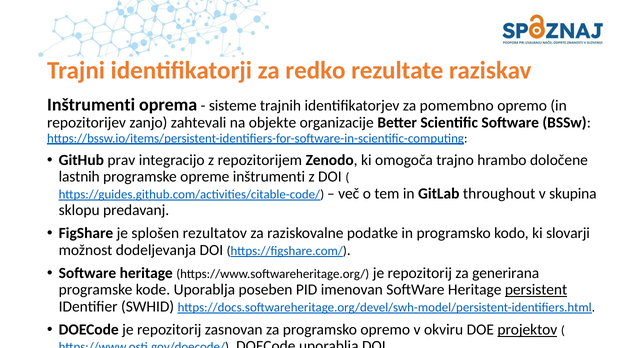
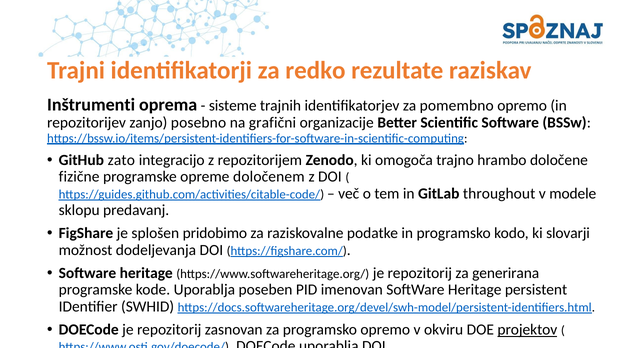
zahtevali: zahtevali -> posebno
objekte: objekte -> grafični
prav: prav -> zato
lastnih: lastnih -> fizične
opreme inštrumenti: inštrumenti -> določenem
skupina: skupina -> modele
rezultatov: rezultatov -> pridobimo
persistent underline: present -> none
